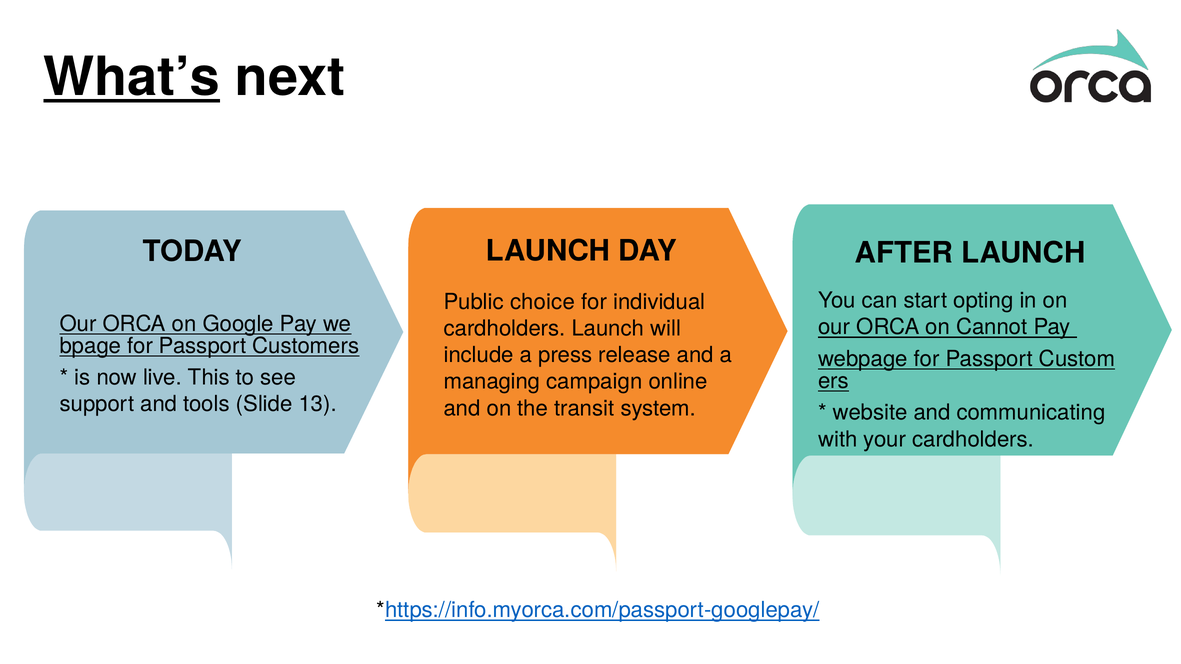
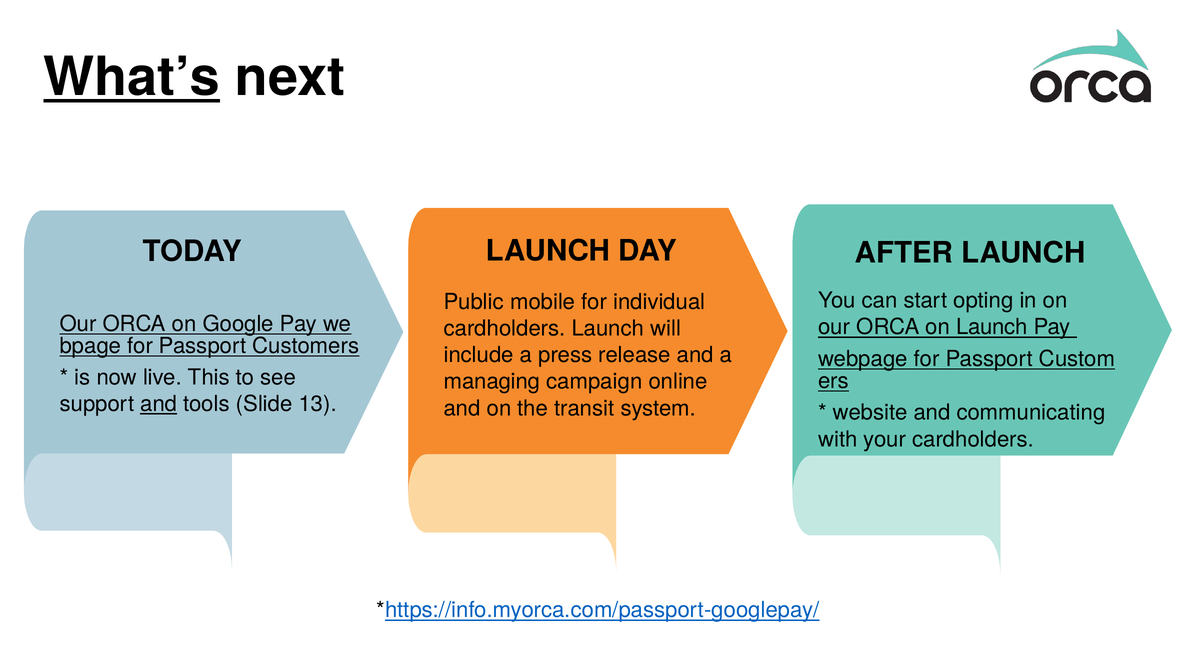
choice: choice -> mobile
on Cannot: Cannot -> Launch
and at (159, 404) underline: none -> present
